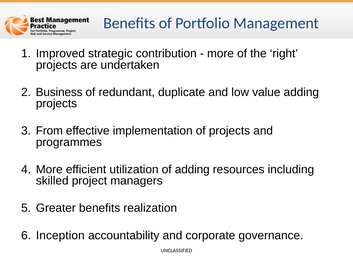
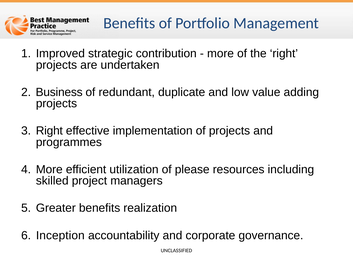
From at (49, 131): From -> Right
of adding: adding -> please
